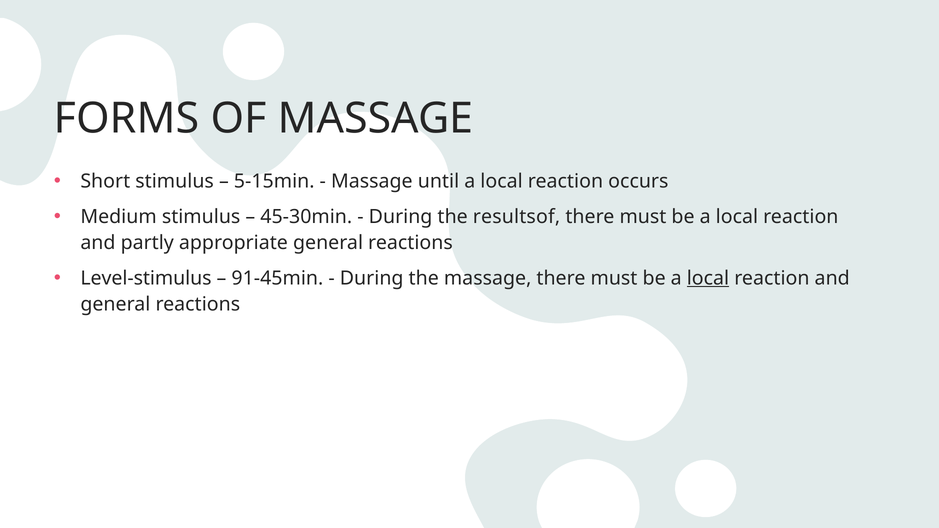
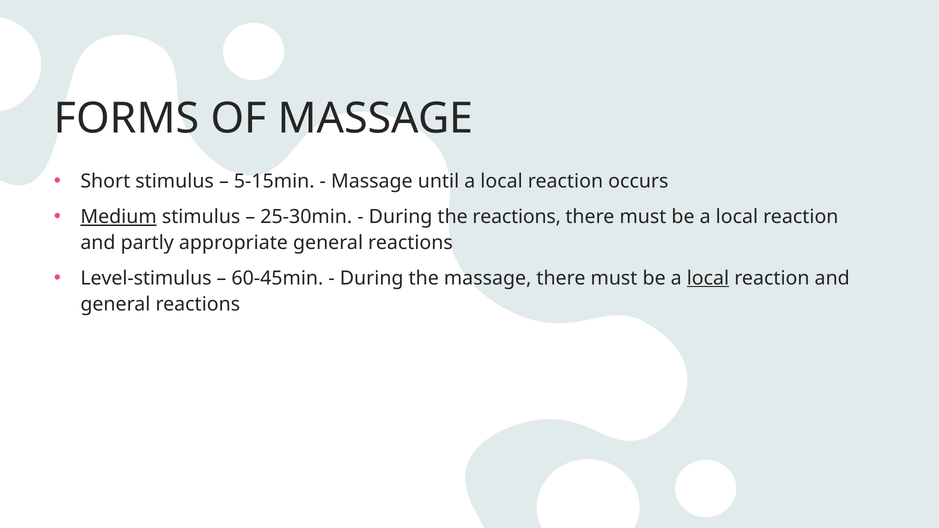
Medium underline: none -> present
45-30min: 45-30min -> 25-30min
the resultsof: resultsof -> reactions
91-45min: 91-45min -> 60-45min
